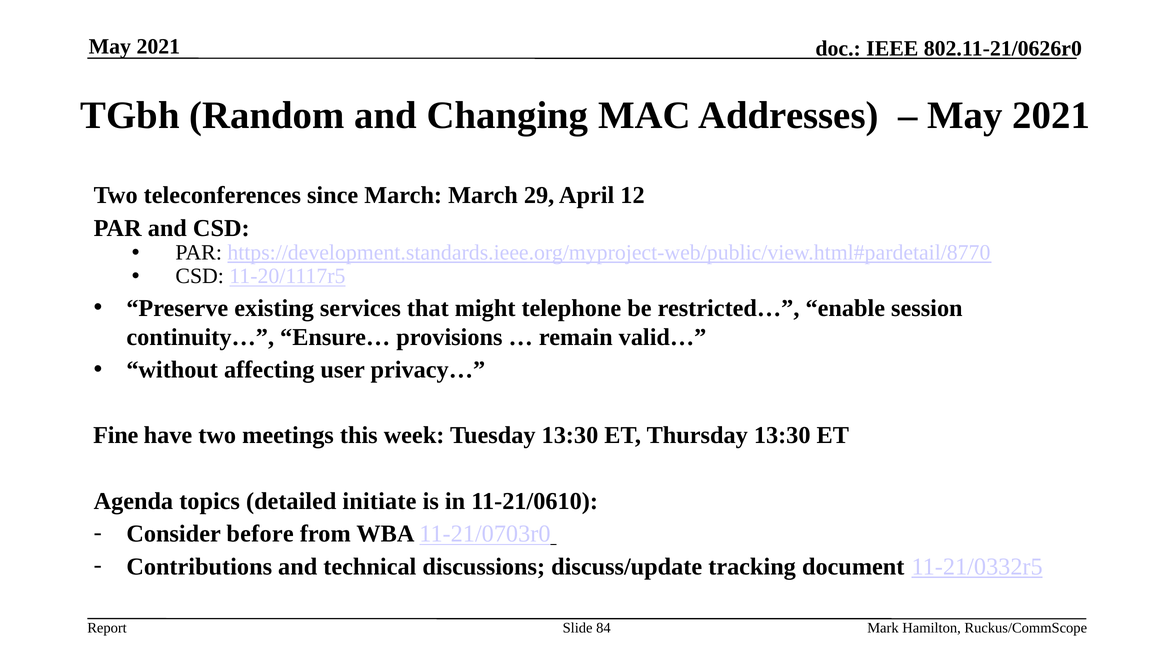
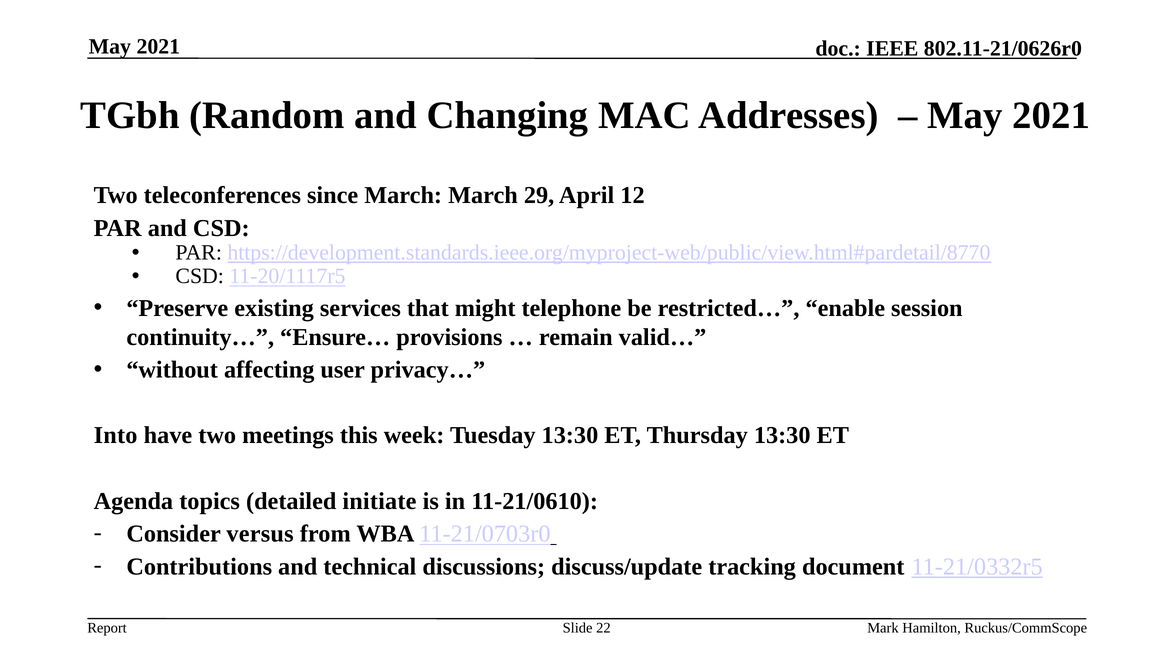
Fine: Fine -> Into
before: before -> versus
84: 84 -> 22
